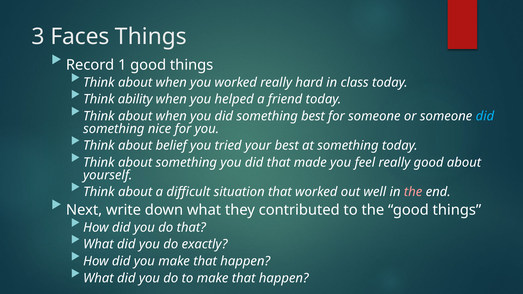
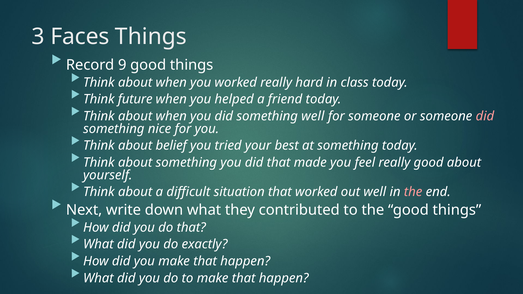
1: 1 -> 9
ability: ability -> future
something best: best -> well
did at (485, 116) colour: light blue -> pink
